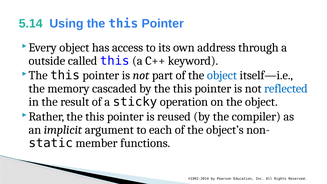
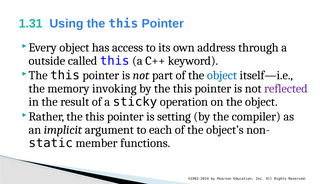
5.14: 5.14 -> 1.31
cascaded: cascaded -> invoking
reflected colour: blue -> purple
reused: reused -> setting
